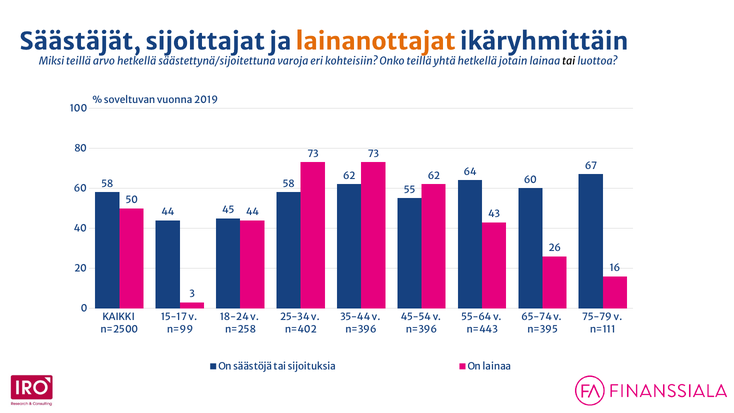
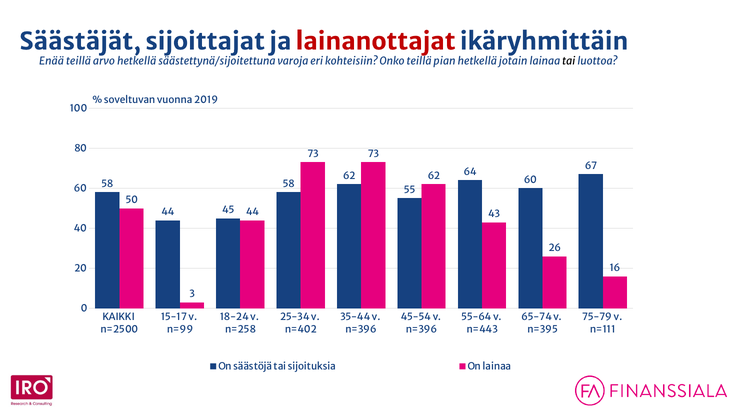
lainanottajat colour: orange -> red
Miksi: Miksi -> Enää
yhtä: yhtä -> pian
